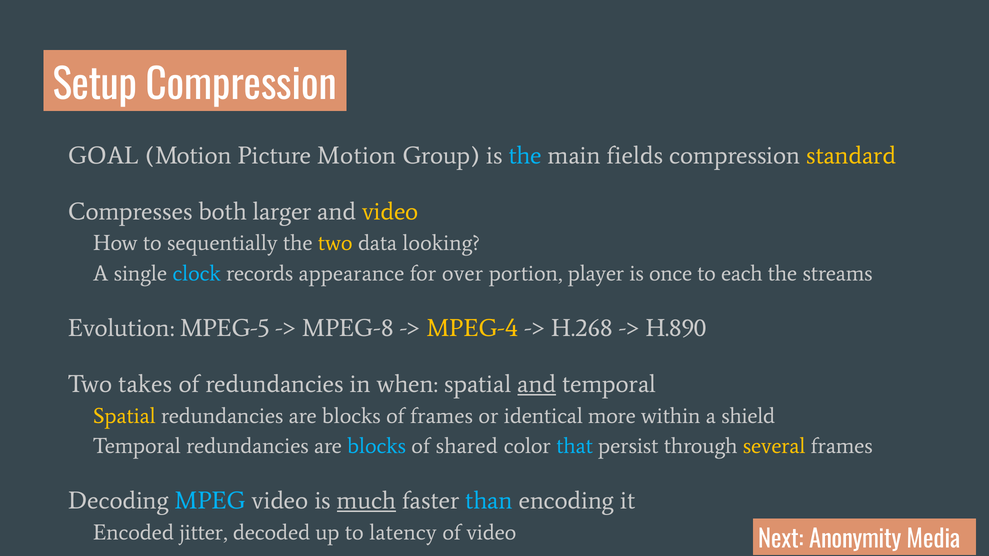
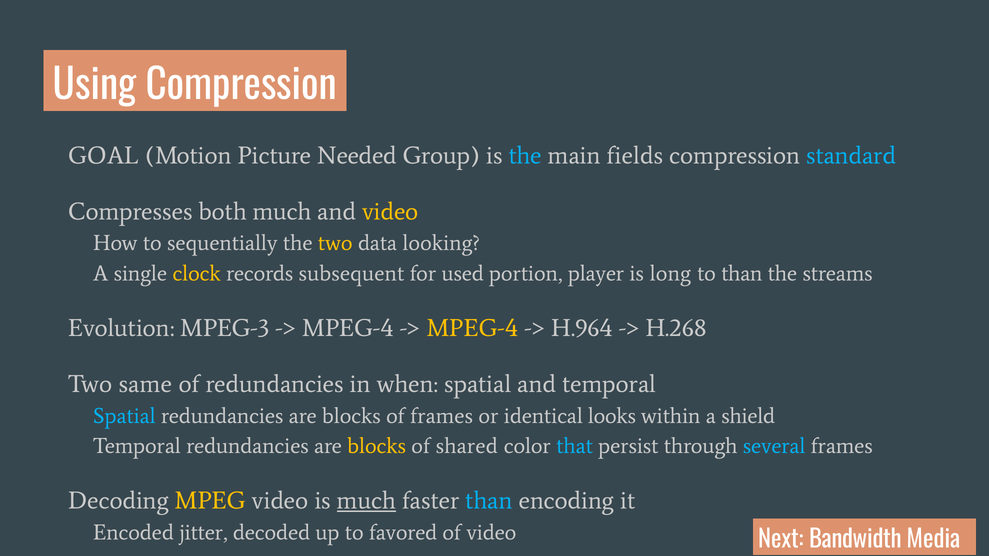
Setup: Setup -> Using
Picture Motion: Motion -> Needed
standard colour: yellow -> light blue
both larger: larger -> much
clock colour: light blue -> yellow
appearance: appearance -> subsequent
over: over -> used
once: once -> long
to each: each -> than
MPEG-5: MPEG-5 -> MPEG-3
MPEG-8 at (348, 328): MPEG-8 -> MPEG-4
H.268: H.268 -> H.964
H.890: H.890 -> H.268
takes: takes -> same
and at (537, 384) underline: present -> none
Spatial at (124, 416) colour: yellow -> light blue
more: more -> looks
blocks at (377, 446) colour: light blue -> yellow
several colour: yellow -> light blue
MPEG colour: light blue -> yellow
latency: latency -> favored
Anonymity: Anonymity -> Bandwidth
